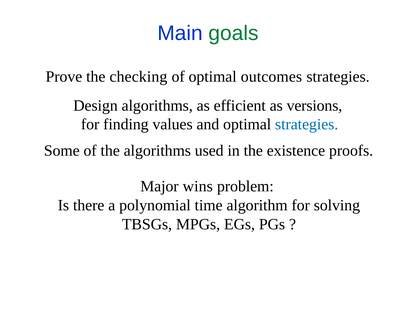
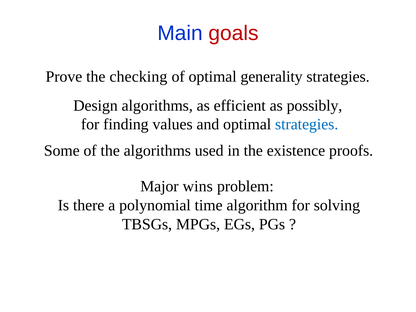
goals colour: green -> red
outcomes: outcomes -> generality
versions: versions -> possibly
